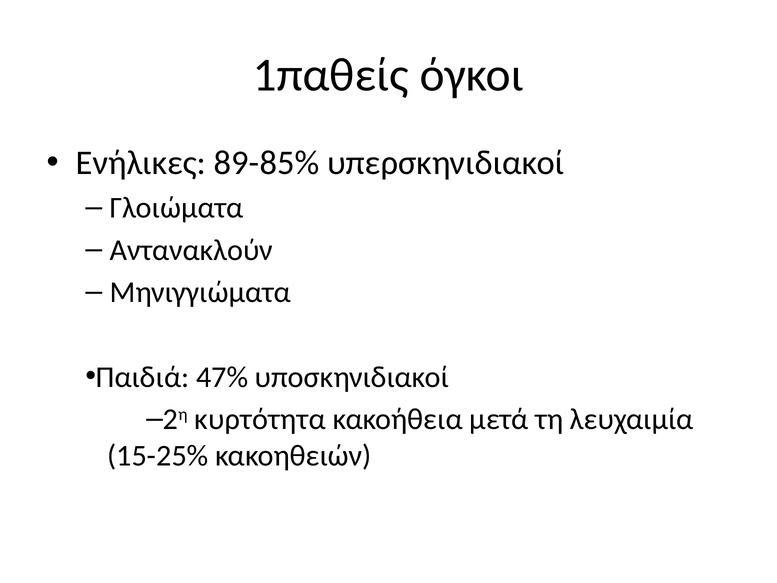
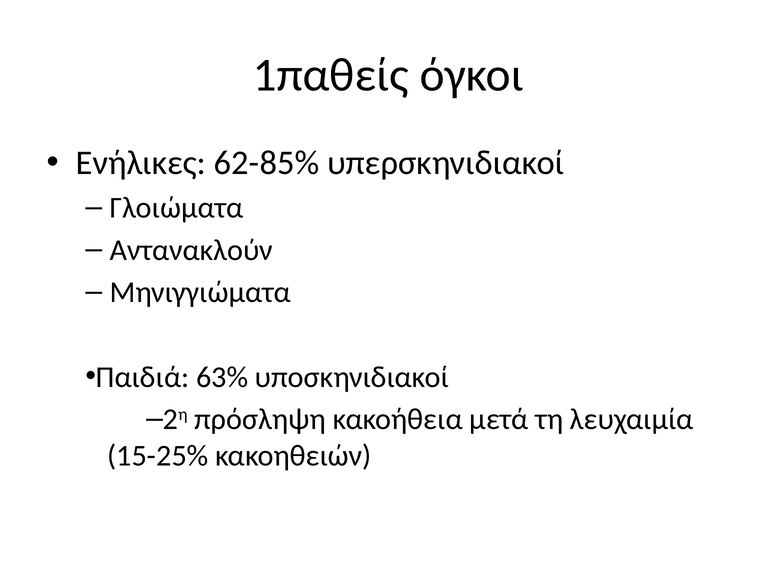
89-85%: 89-85% -> 62-85%
47%: 47% -> 63%
κυρτότητα: κυρτότητα -> πρόσληψη
